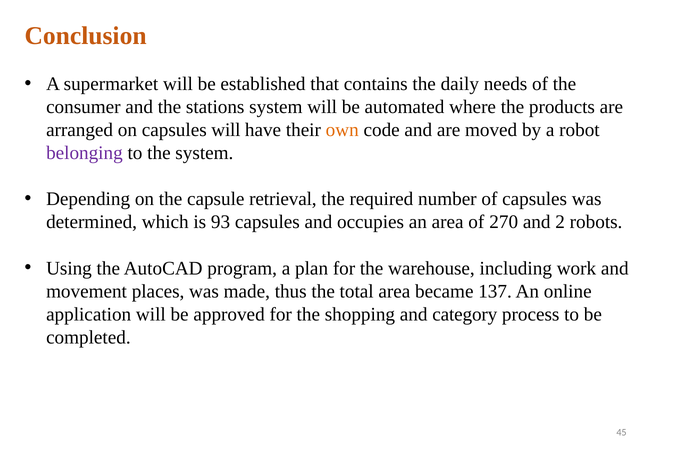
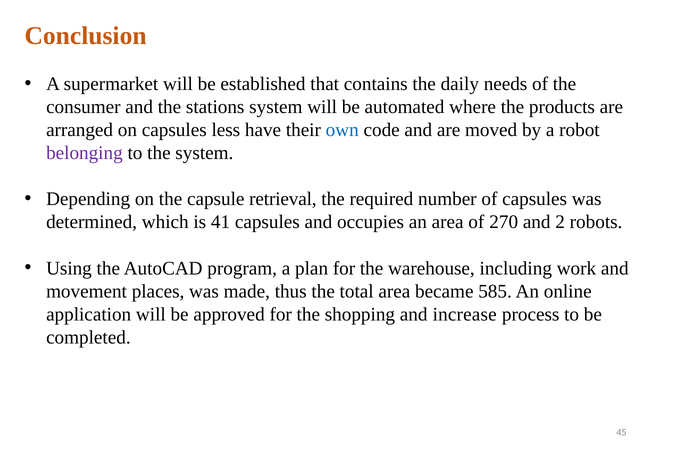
capsules will: will -> less
own colour: orange -> blue
93: 93 -> 41
137: 137 -> 585
category: category -> increase
